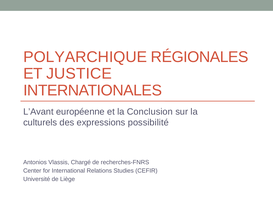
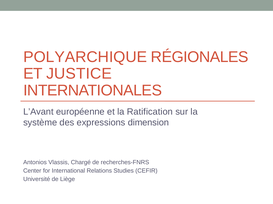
Conclusion: Conclusion -> Ratification
culturels: culturels -> système
possibilité: possibilité -> dimension
